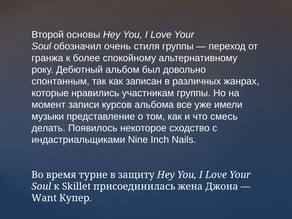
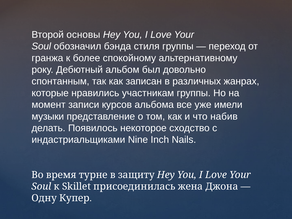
очень: очень -> бэнда
смесь: смесь -> набив
Want: Want -> Одну
